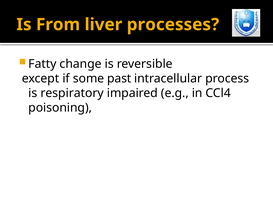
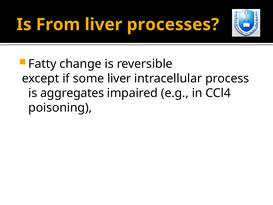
some past: past -> liver
respiratory: respiratory -> aggregates
